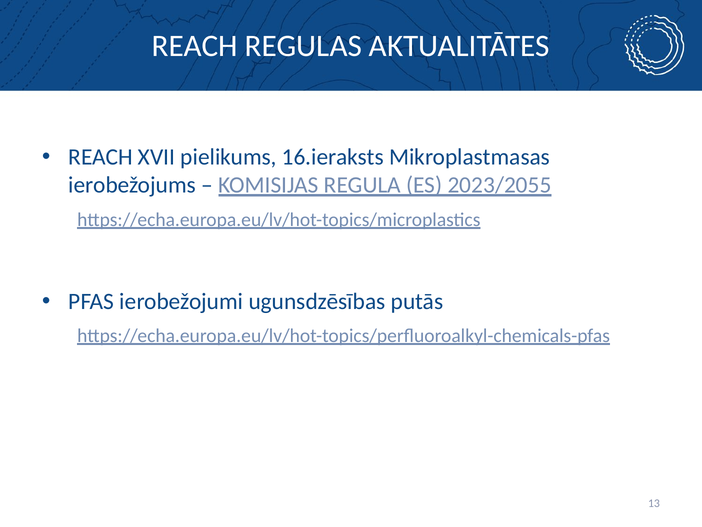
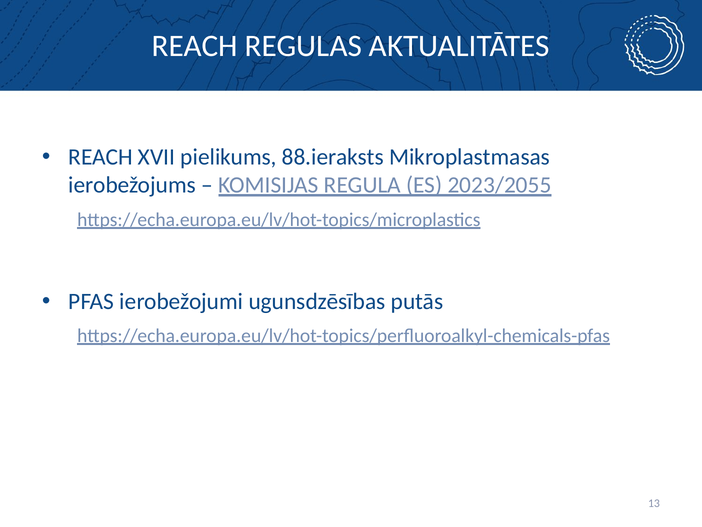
16.ieraksts: 16.ieraksts -> 88.ieraksts
